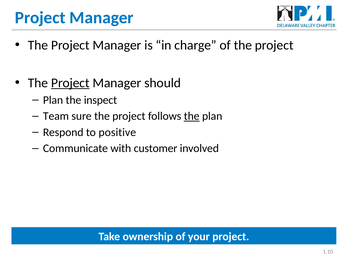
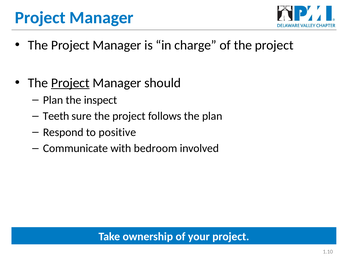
Team: Team -> Teeth
the at (192, 116) underline: present -> none
customer: customer -> bedroom
